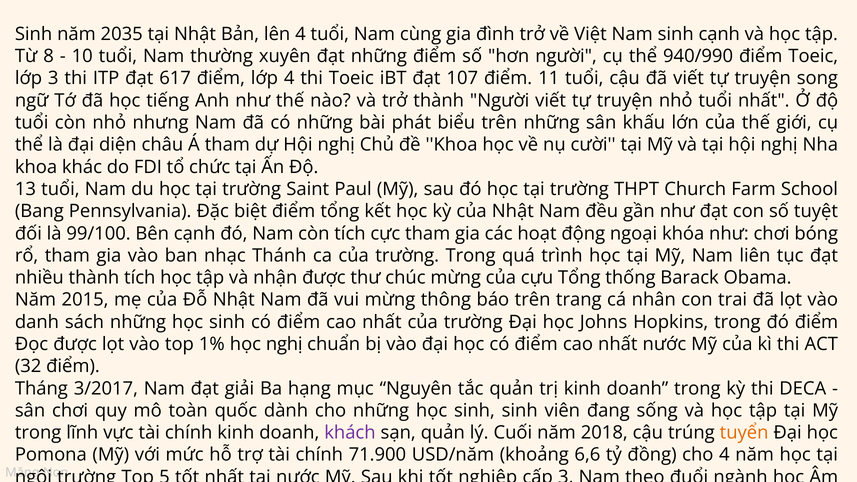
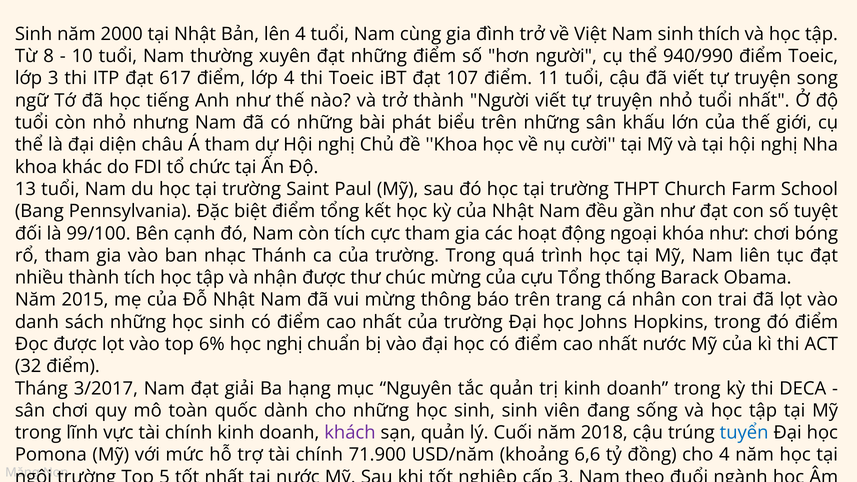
2035: 2035 -> 2000
sinh cạnh: cạnh -> thích
1%: 1% -> 6%
tuyển colour: orange -> blue
